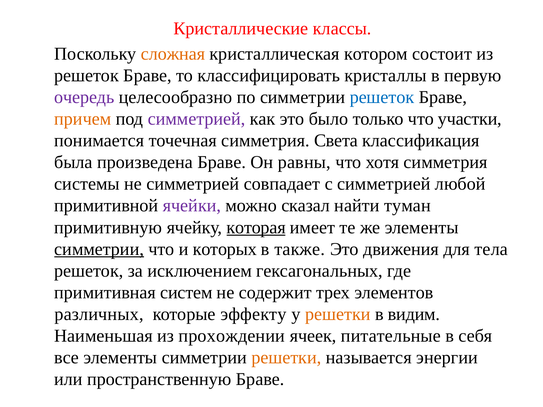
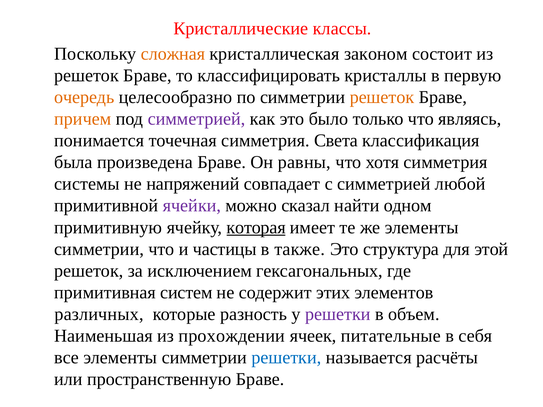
котором: котором -> законом
очередь colour: purple -> orange
решеток at (382, 97) colour: blue -> orange
участки: участки -> являясь
не симметрией: симметрией -> напряжений
туман: туман -> одном
симметрии at (99, 249) underline: present -> none
которых: которых -> частицы
движения: движения -> структура
тела: тела -> этой
трех: трех -> этих
эффекту: эффекту -> разность
решетки at (338, 314) colour: orange -> purple
видим: видим -> объем
решетки at (286, 358) colour: orange -> blue
энергии: энергии -> расчёты
